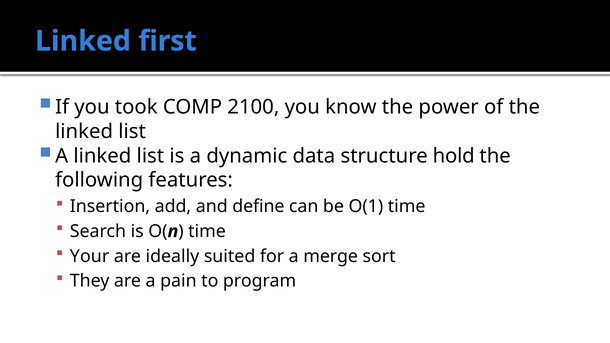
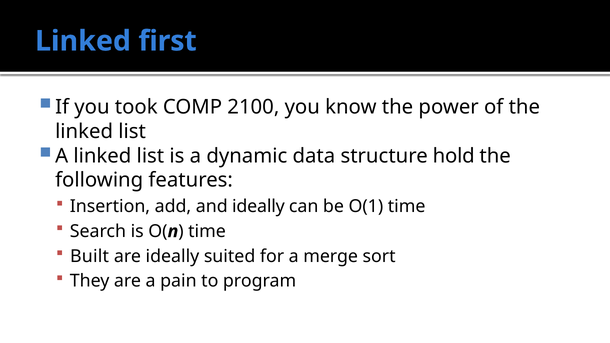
and define: define -> ideally
Your: Your -> Built
